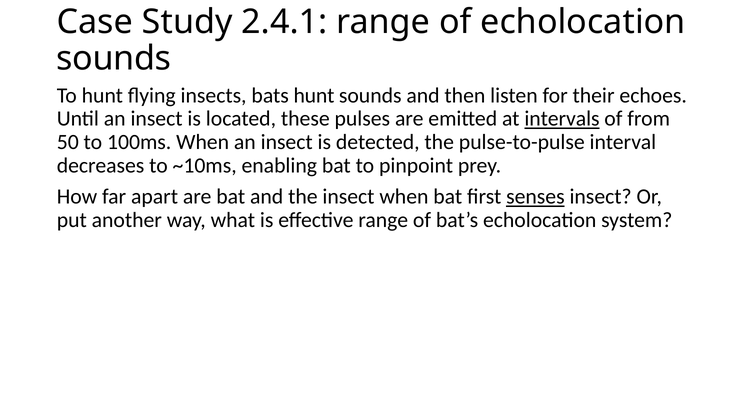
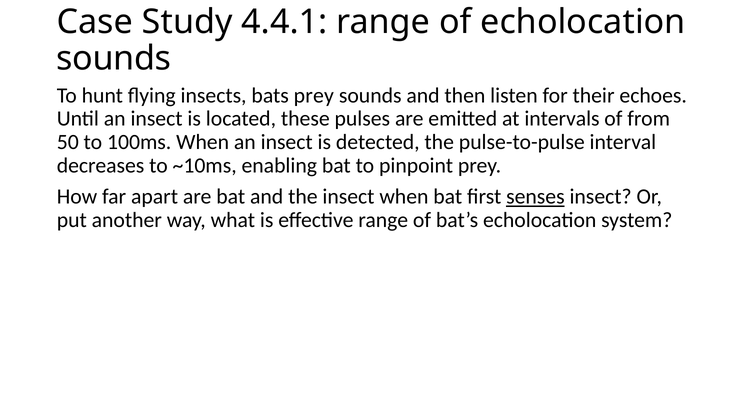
2.4.1: 2.4.1 -> 4.4.1
bats hunt: hunt -> prey
intervals underline: present -> none
